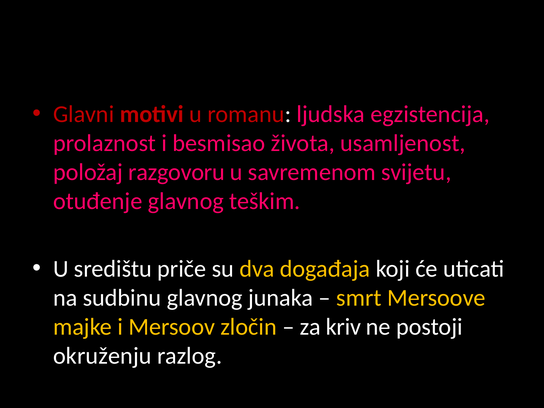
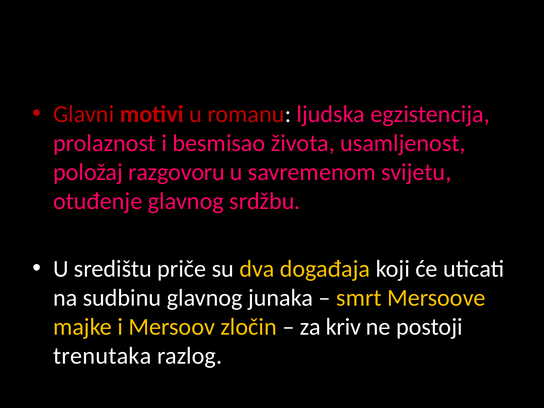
teškim: teškim -> srdžbu
okruženju: okruženju -> trenutaka
